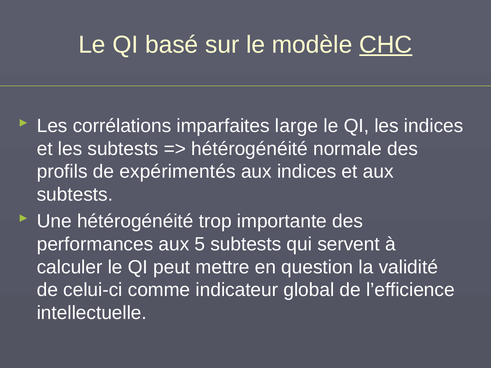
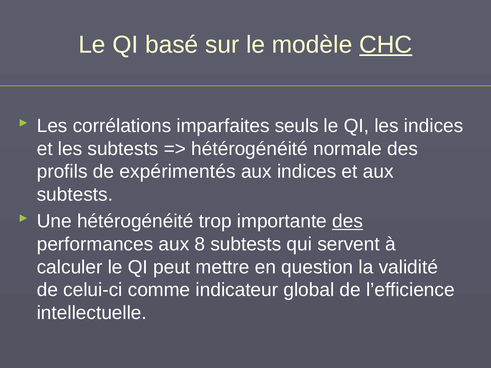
large: large -> seuls
des at (348, 221) underline: none -> present
5: 5 -> 8
